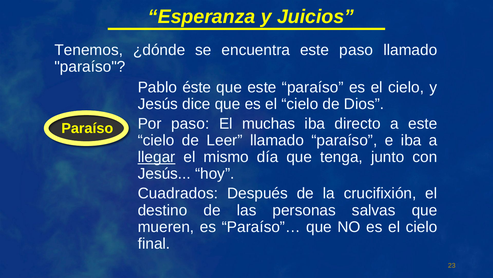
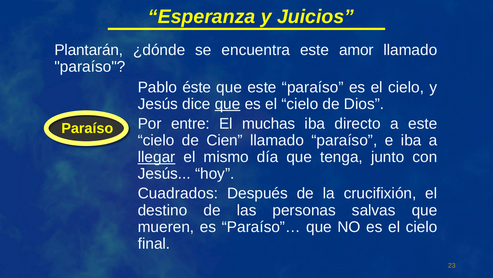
Tenemos: Tenemos -> Plantarán
este paso: paso -> amor
que at (228, 104) underline: none -> present
Por paso: paso -> entre
Leer: Leer -> Cien
